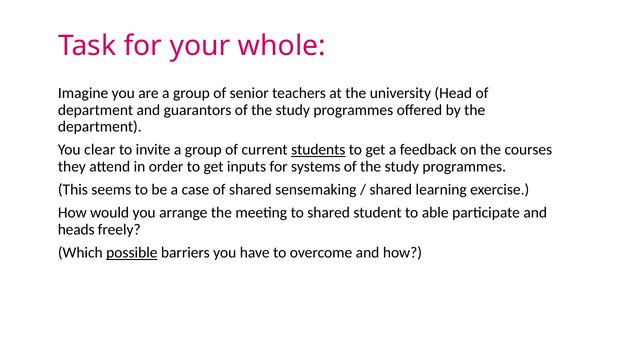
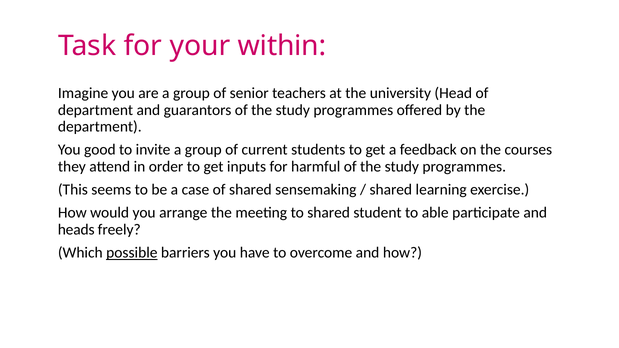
whole: whole -> within
clear: clear -> good
students underline: present -> none
systems: systems -> harmful
